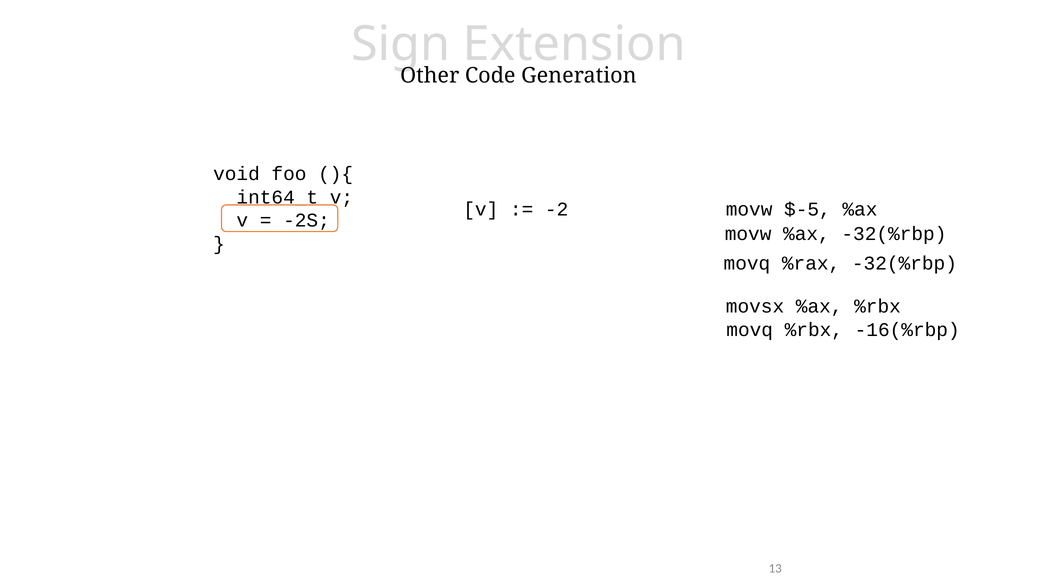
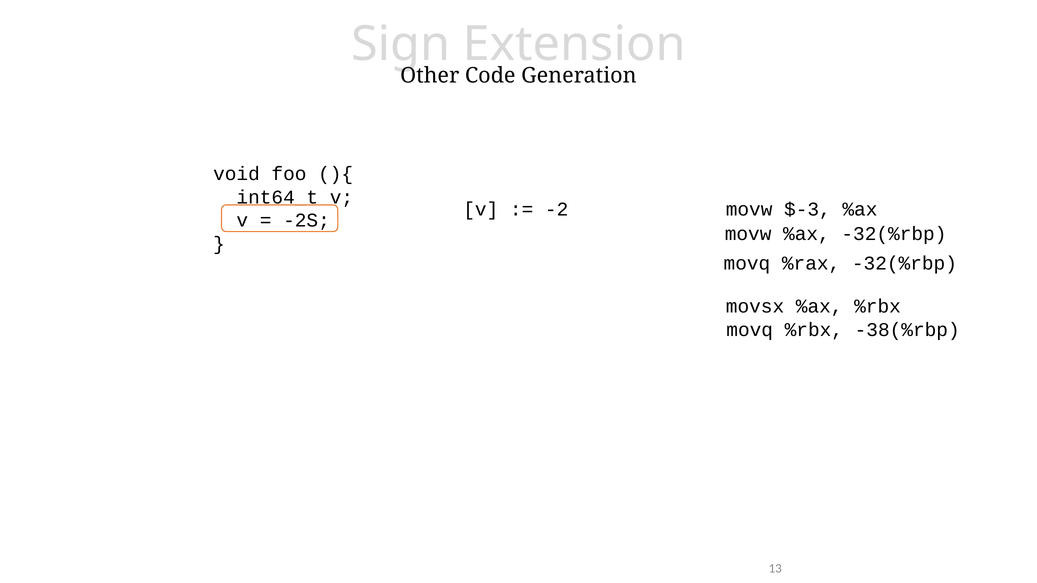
$-5: $-5 -> $-3
-16(%rbp: -16(%rbp -> -38(%rbp
